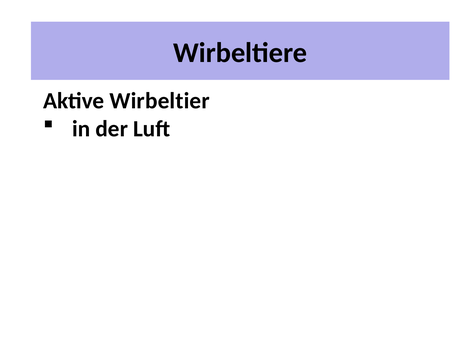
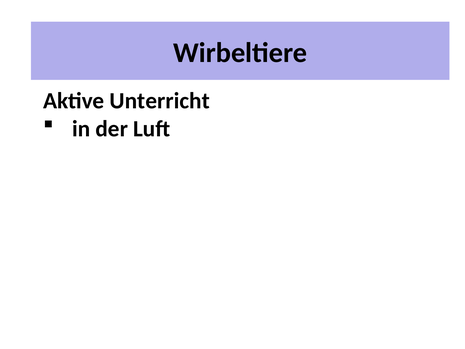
Wirbeltier: Wirbeltier -> Unterricht
